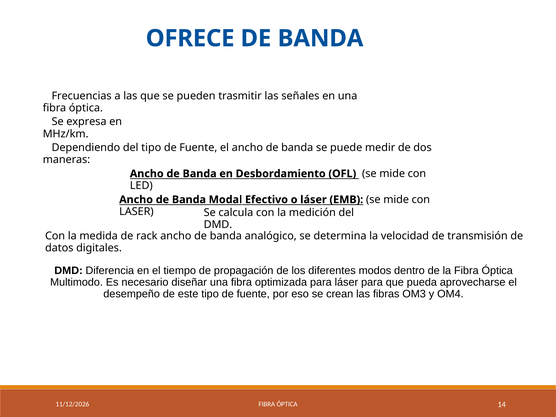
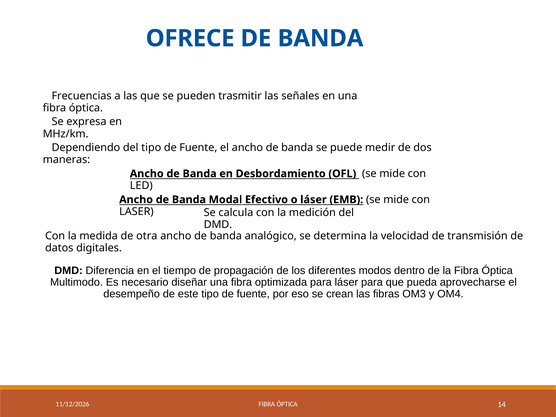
rack: rack -> otra
